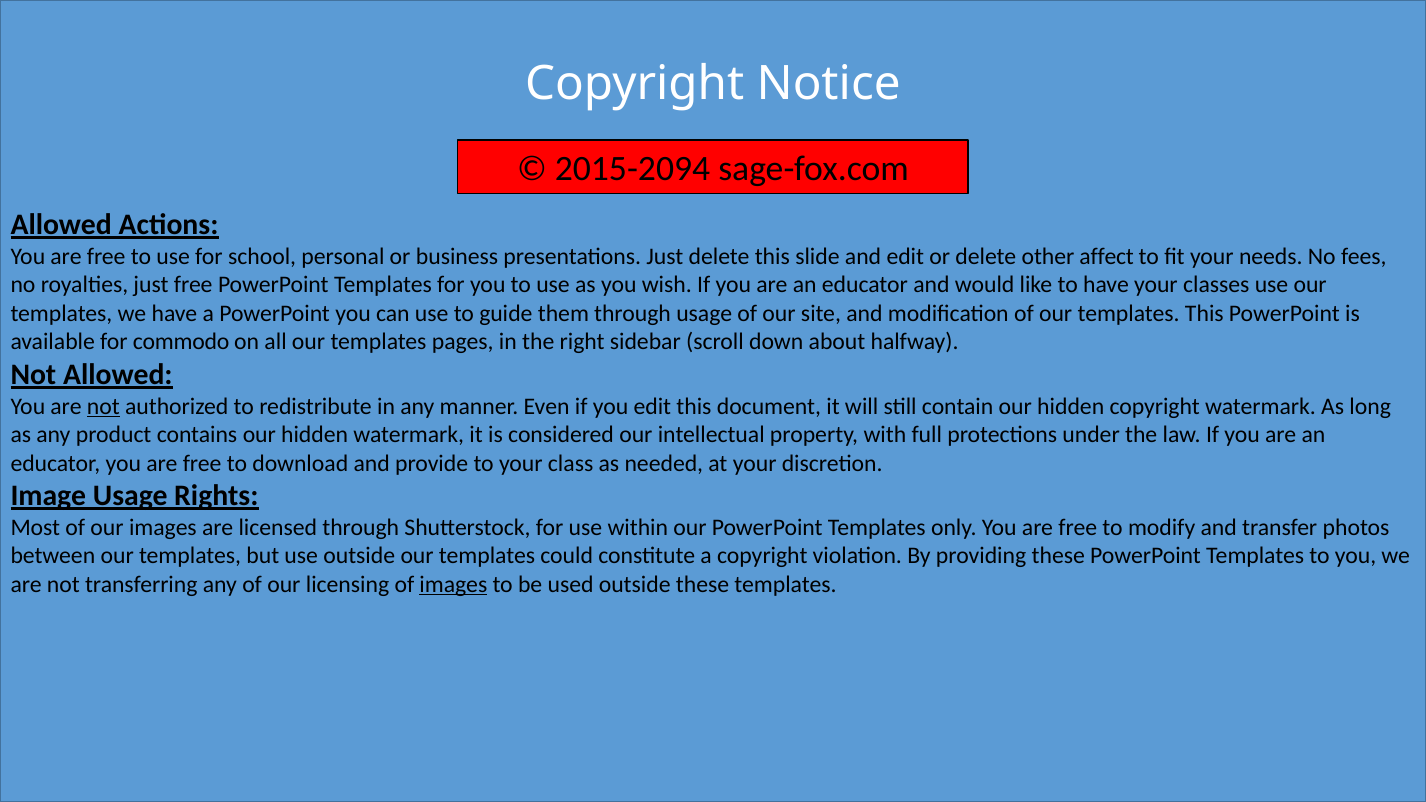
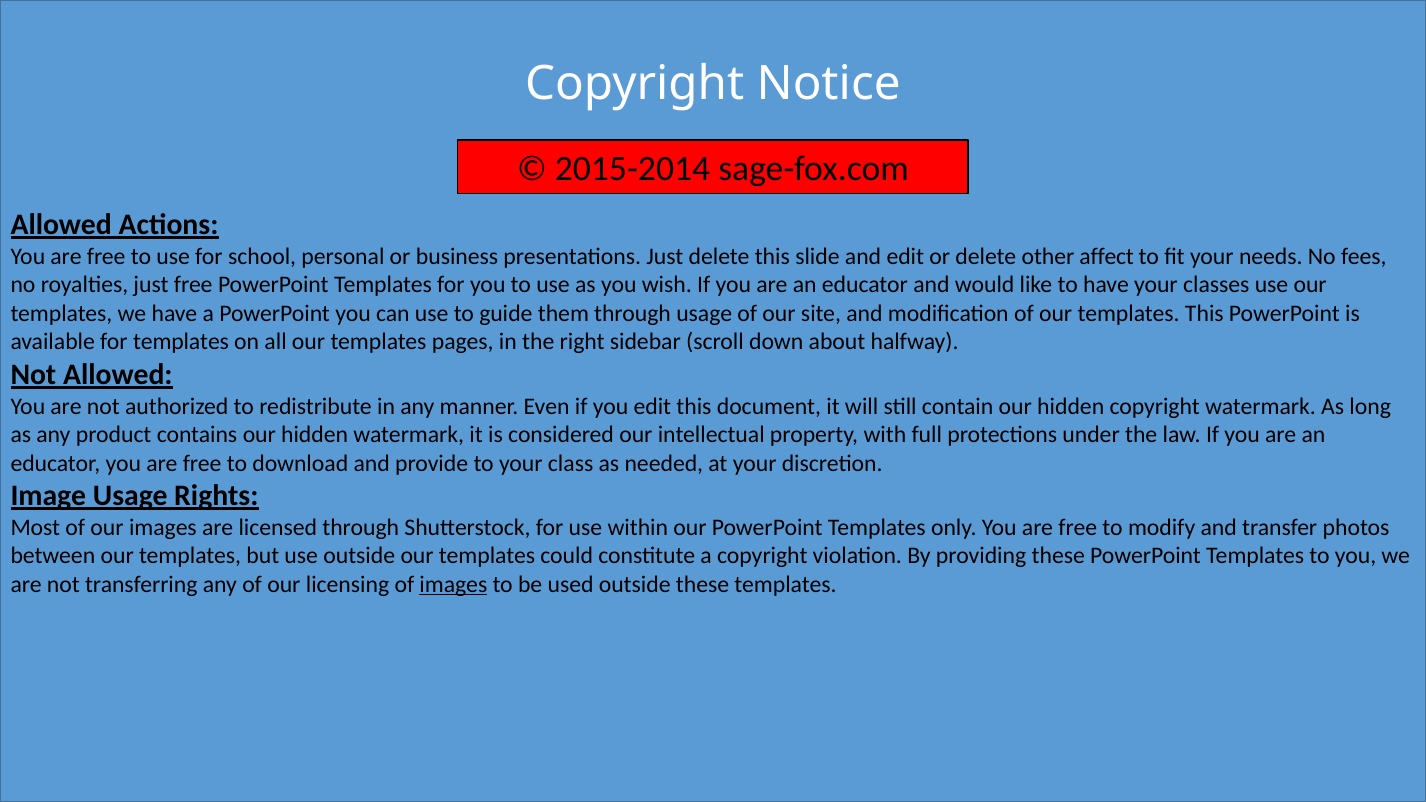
2015-2094: 2015-2094 -> 2015-2014
for commodo: commodo -> templates
not at (103, 406) underline: present -> none
